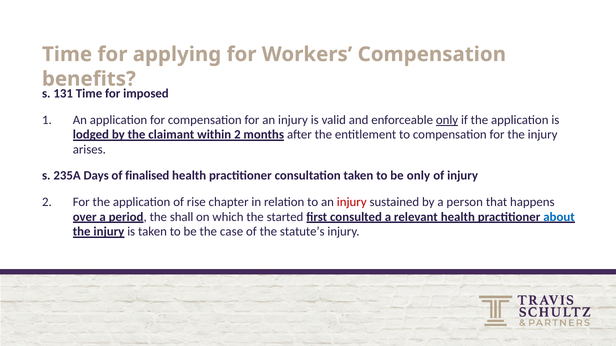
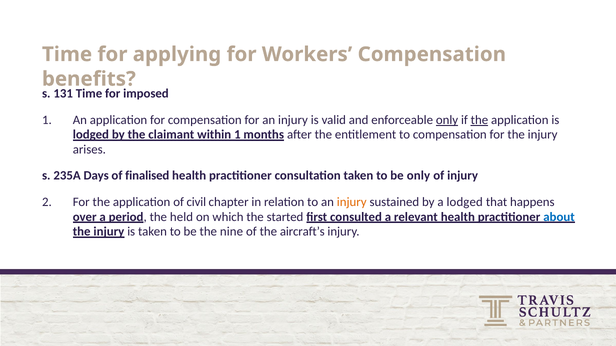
the at (479, 120) underline: none -> present
within 2: 2 -> 1
rise: rise -> civil
injury at (352, 202) colour: red -> orange
a person: person -> lodged
shall: shall -> held
case: case -> nine
statute’s: statute’s -> aircraft’s
